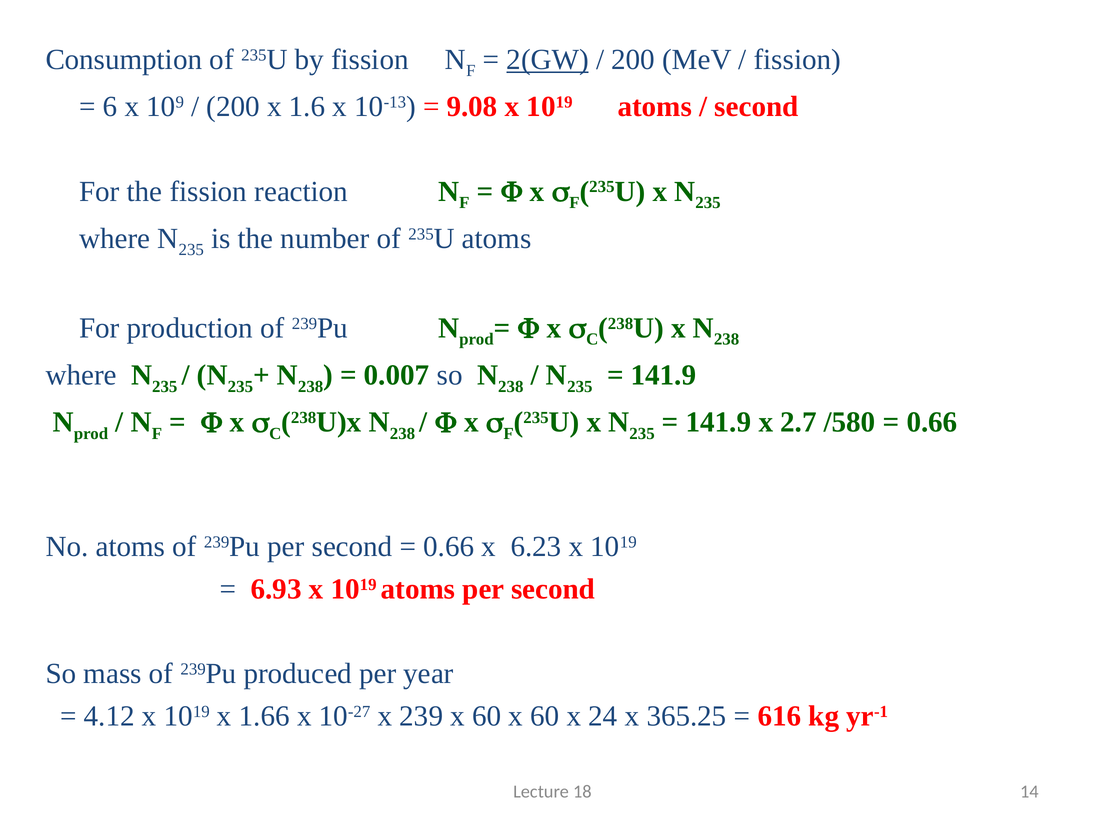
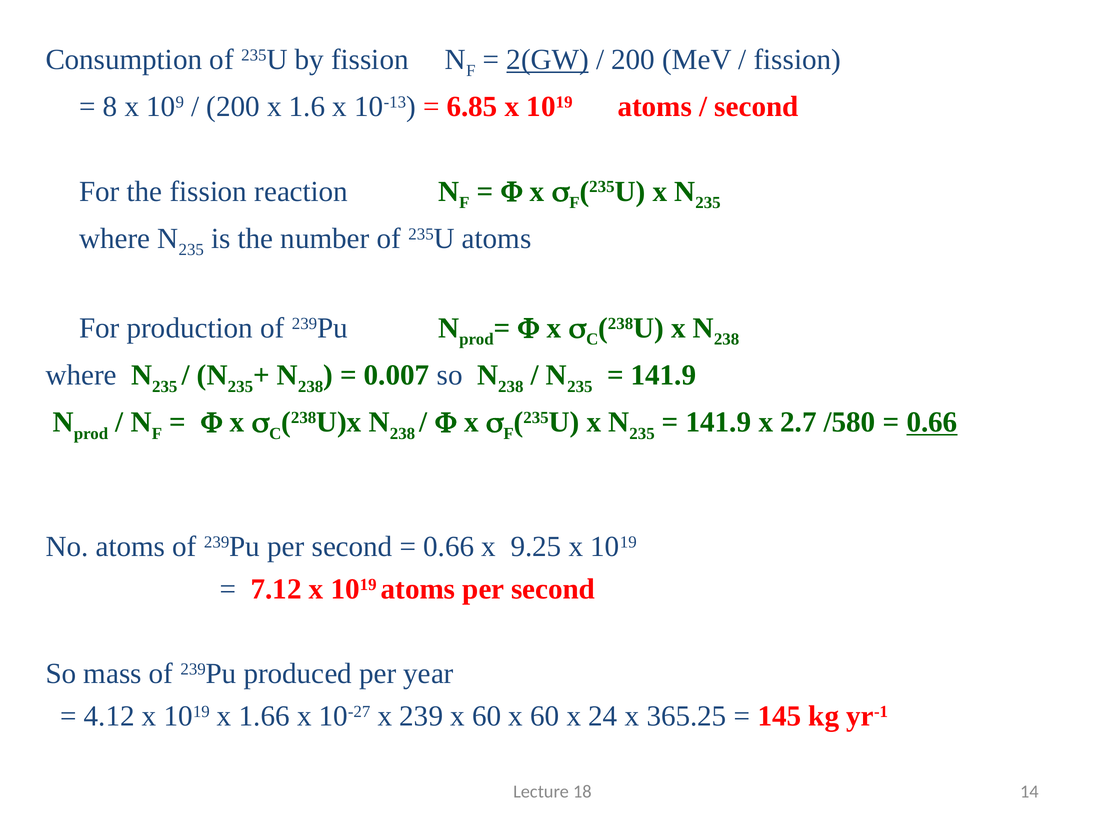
6: 6 -> 8
9.08: 9.08 -> 6.85
0.66 at (932, 422) underline: none -> present
6.23: 6.23 -> 9.25
6.93: 6.93 -> 7.12
616: 616 -> 145
